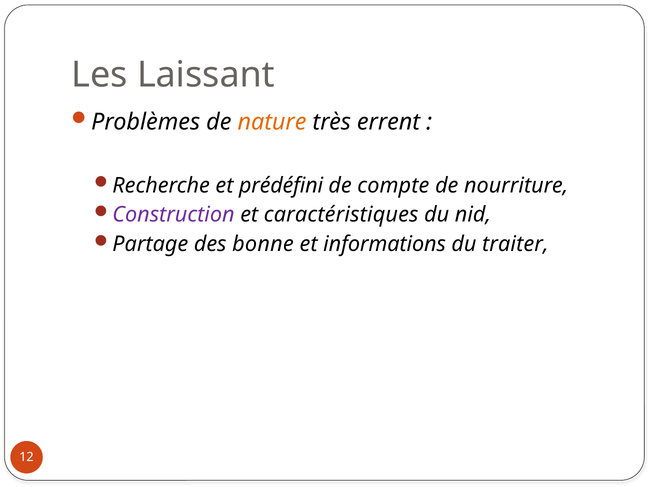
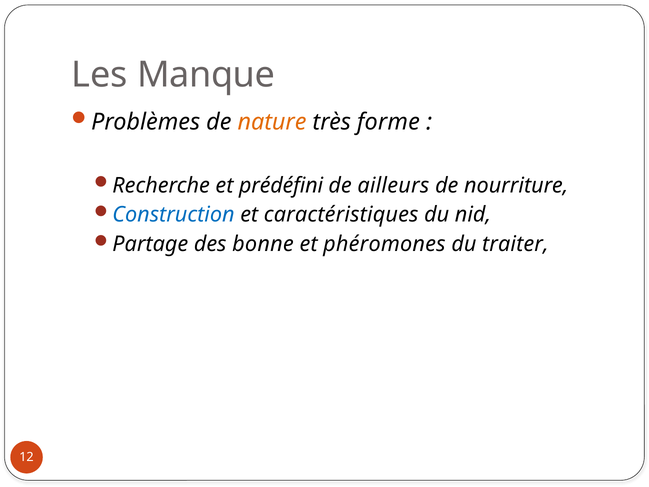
Laissant: Laissant -> Manque
errent: errent -> forme
compte: compte -> ailleurs
Construction colour: purple -> blue
informations: informations -> phéromones
